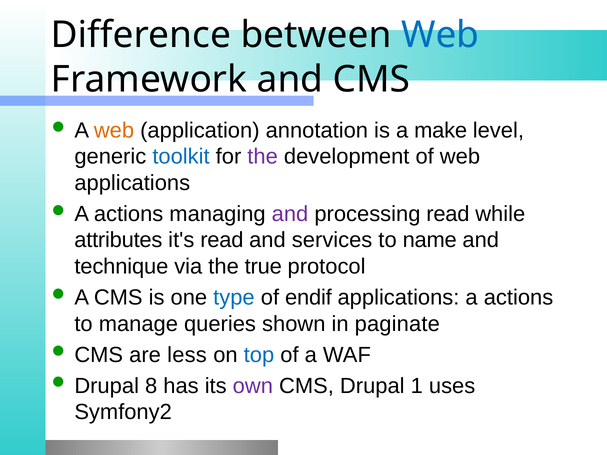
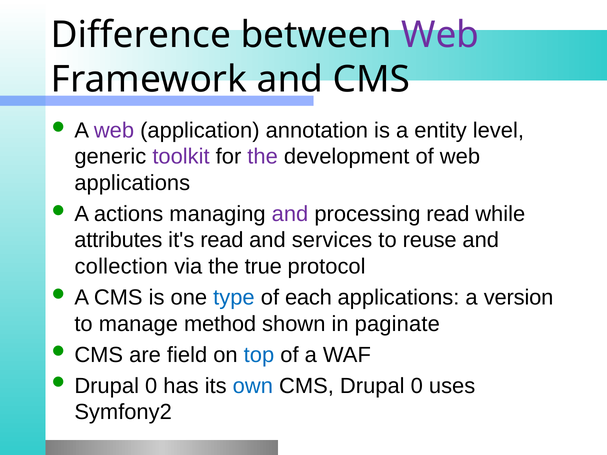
Web at (440, 35) colour: blue -> purple
web at (114, 130) colour: orange -> purple
make: make -> entity
toolkit colour: blue -> purple
name: name -> reuse
technique: technique -> collection
endif: endif -> each
applications a actions: actions -> version
queries: queries -> method
less: less -> field
8 at (151, 386): 8 -> 0
own colour: purple -> blue
CMS Drupal 1: 1 -> 0
